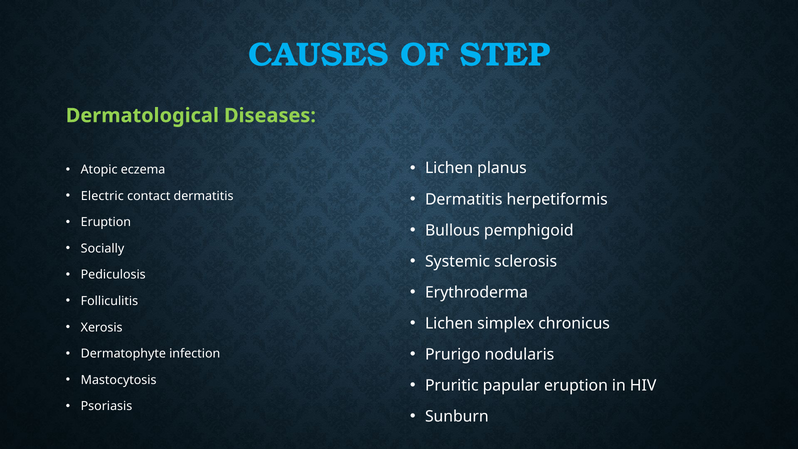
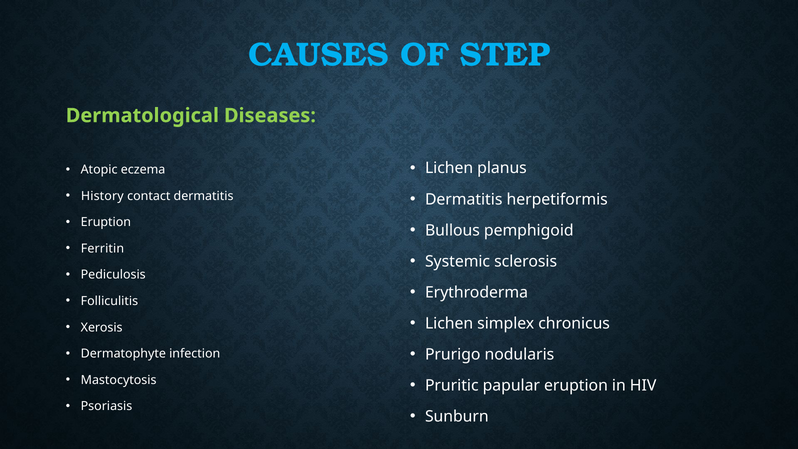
Electric: Electric -> History
Socially: Socially -> Ferritin
